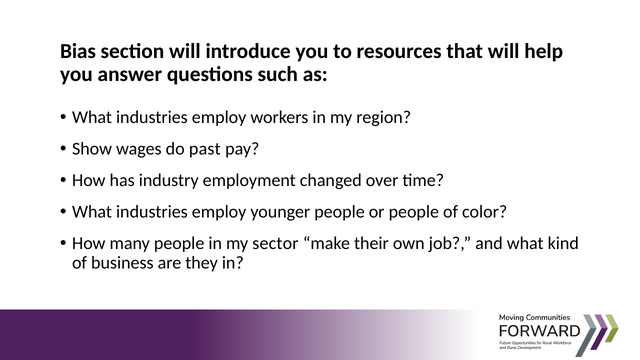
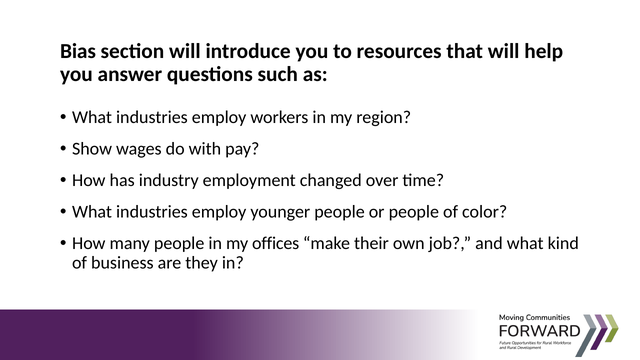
past: past -> with
sector: sector -> offices
